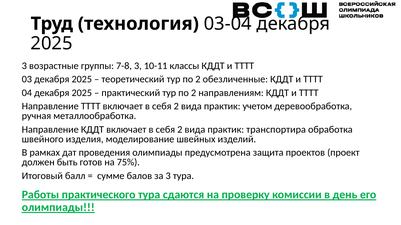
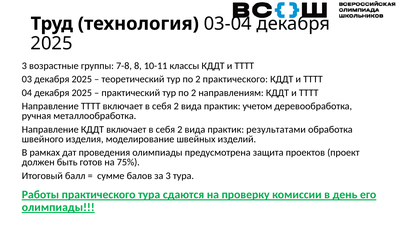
7-8 3: 3 -> 8
2 обезличенные: обезличенные -> практического
транспортира: транспортира -> результатами
